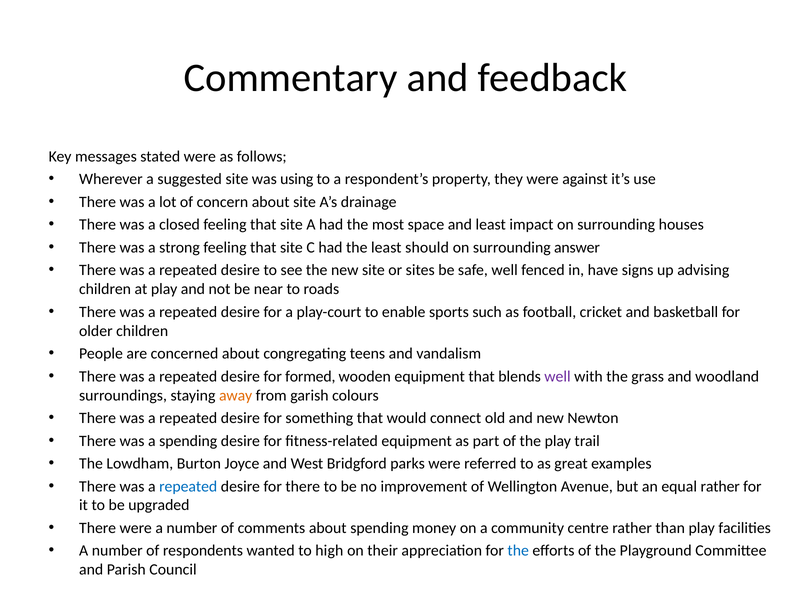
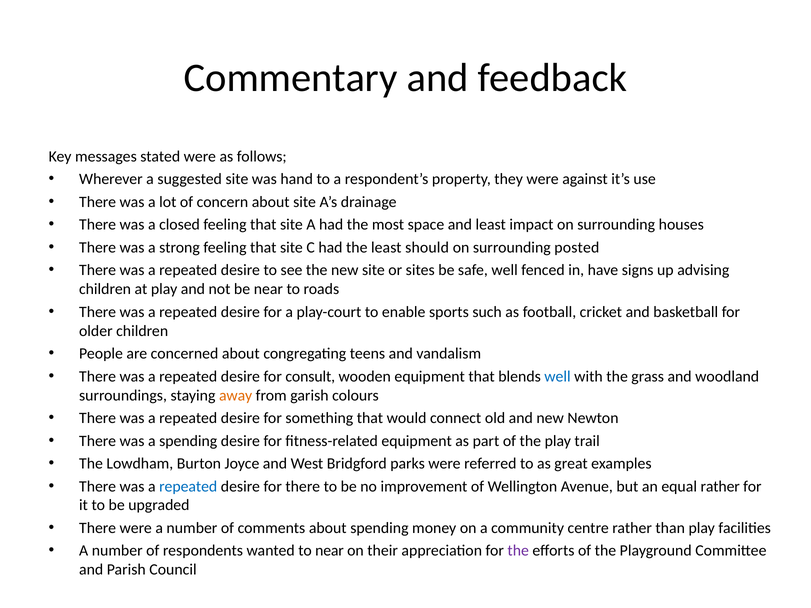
using: using -> hand
answer: answer -> posted
formed: formed -> consult
well at (558, 377) colour: purple -> blue
to high: high -> near
the at (518, 551) colour: blue -> purple
